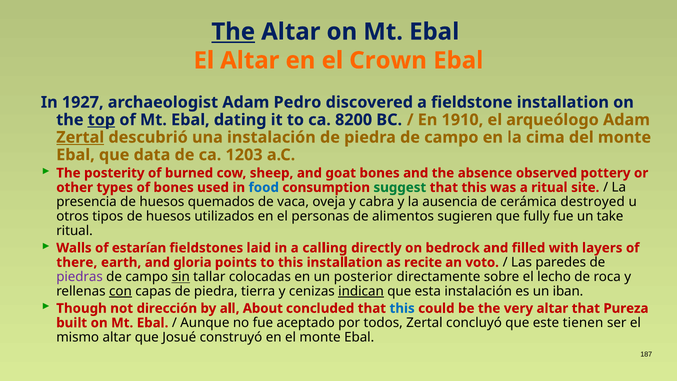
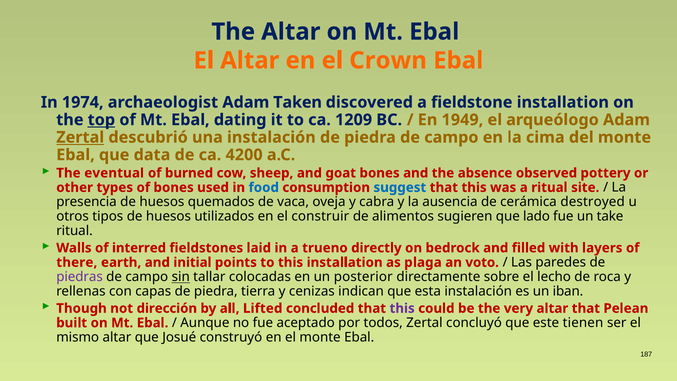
The at (233, 32) underline: present -> none
1927: 1927 -> 1974
Pedro: Pedro -> Taken
8200: 8200 -> 1209
1910: 1910 -> 1949
1203: 1203 -> 4200
posterity: posterity -> eventual
suggest colour: green -> blue
personas: personas -> construir
fully: fully -> lado
estarían: estarían -> interred
calling: calling -> trueno
gloria: gloria -> initial
recite: recite -> plaga
con underline: present -> none
indican underline: present -> none
About: About -> Lifted
this at (402, 308) colour: blue -> purple
Pureza: Pureza -> Pelean
